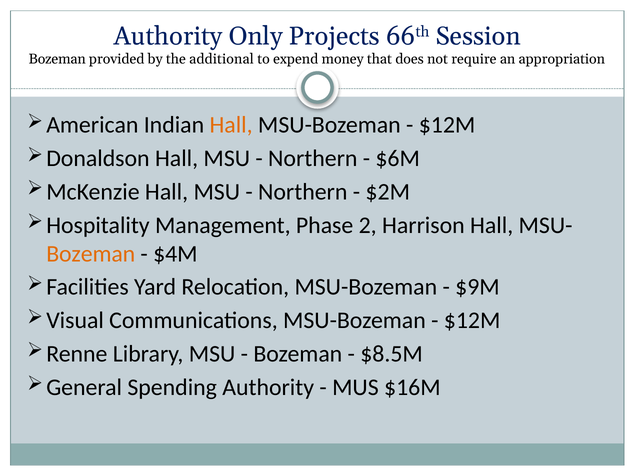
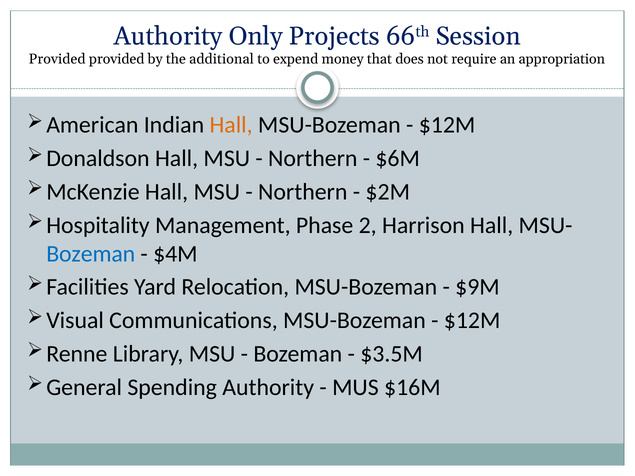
Bozeman at (57, 59): Bozeman -> Provided
Bozeman at (91, 254) colour: orange -> blue
$8.5M: $8.5M -> $3.5M
